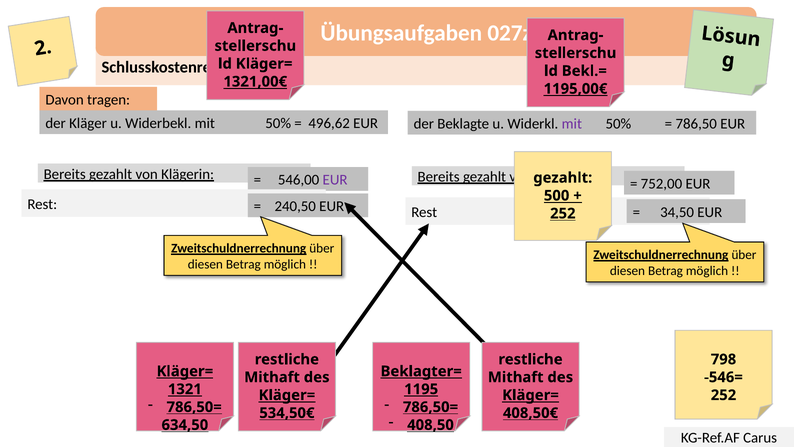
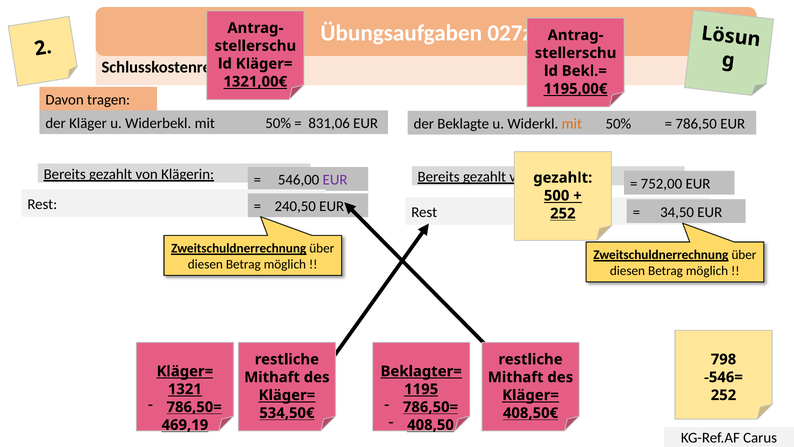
496,62: 496,62 -> 831,06
mit at (572, 124) colour: purple -> orange
634,50: 634,50 -> 469,19
